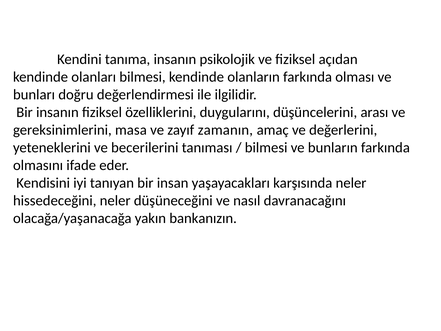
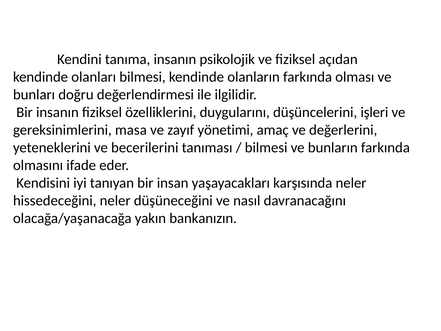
arası: arası -> işleri
zamanın: zamanın -> yönetimi
